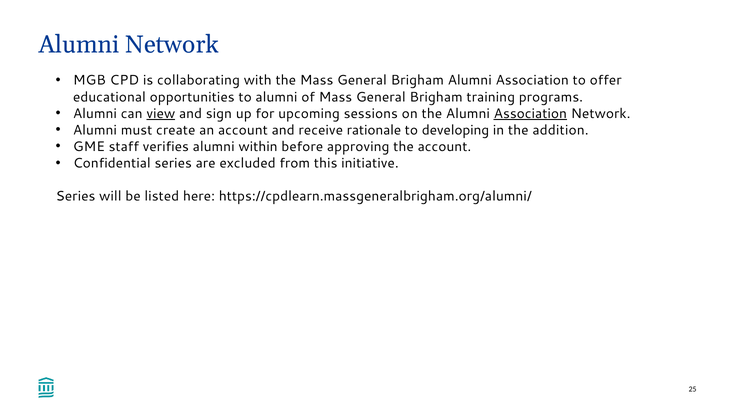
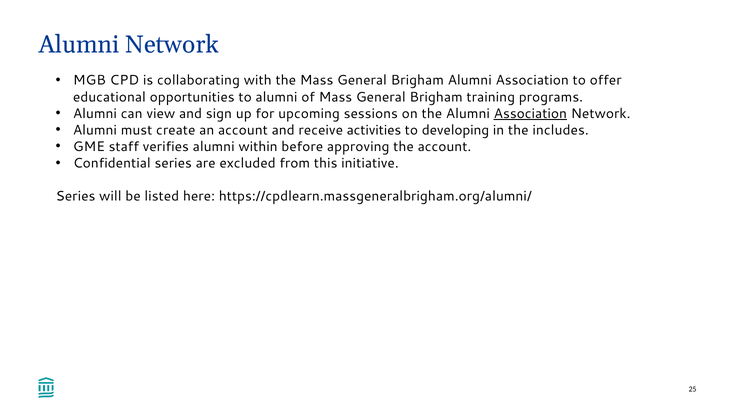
view underline: present -> none
rationale: rationale -> activities
addition: addition -> includes
